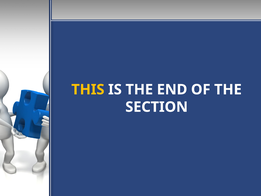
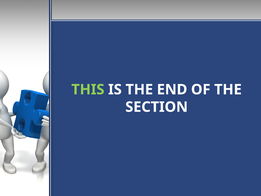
THIS colour: yellow -> light green
